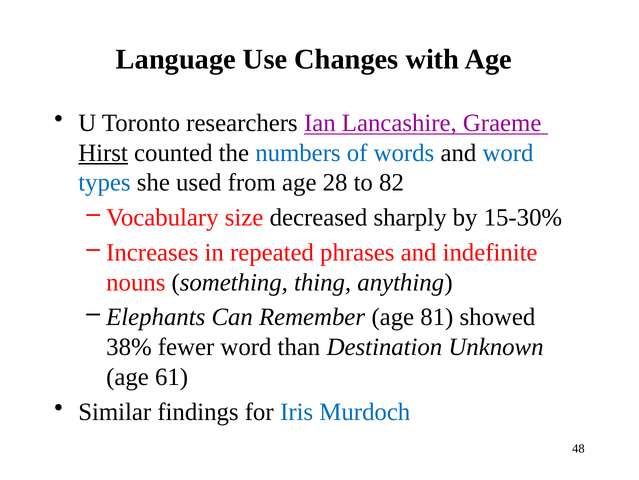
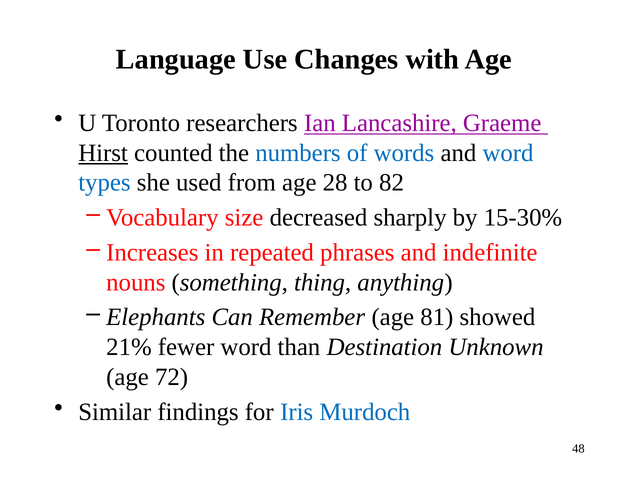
38%: 38% -> 21%
61: 61 -> 72
